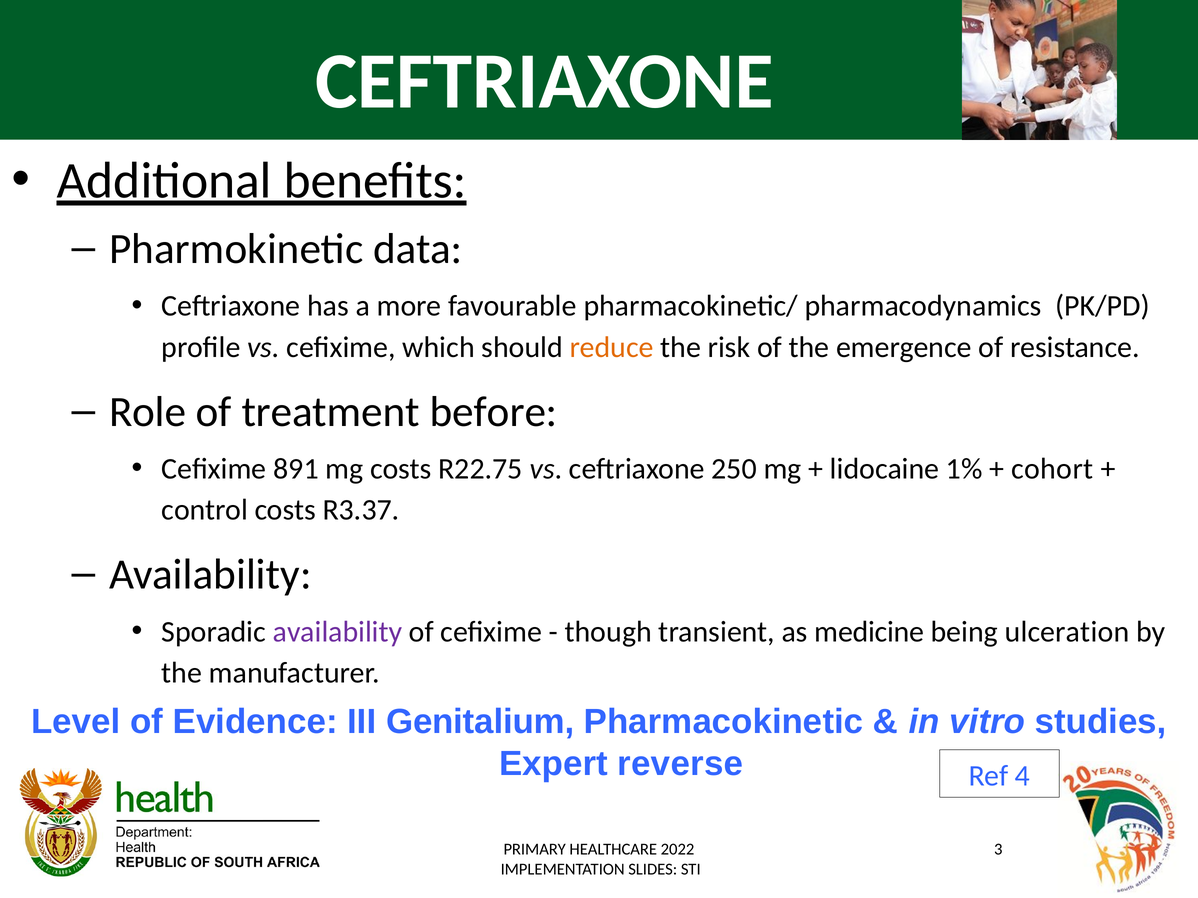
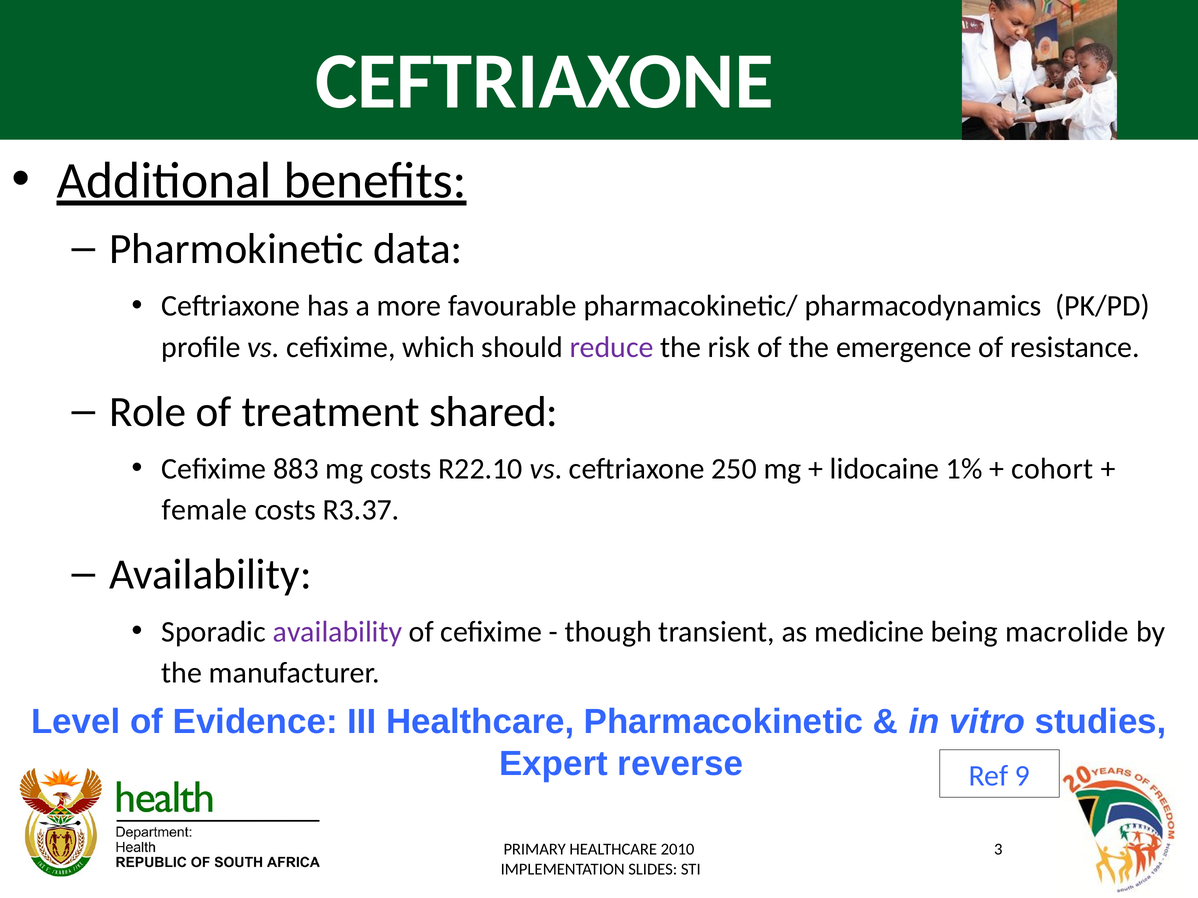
reduce colour: orange -> purple
before: before -> shared
891: 891 -> 883
R22.75: R22.75 -> R22.10
control: control -> female
ulceration: ulceration -> macrolide
III Genitalium: Genitalium -> Healthcare
4: 4 -> 9
2022: 2022 -> 2010
